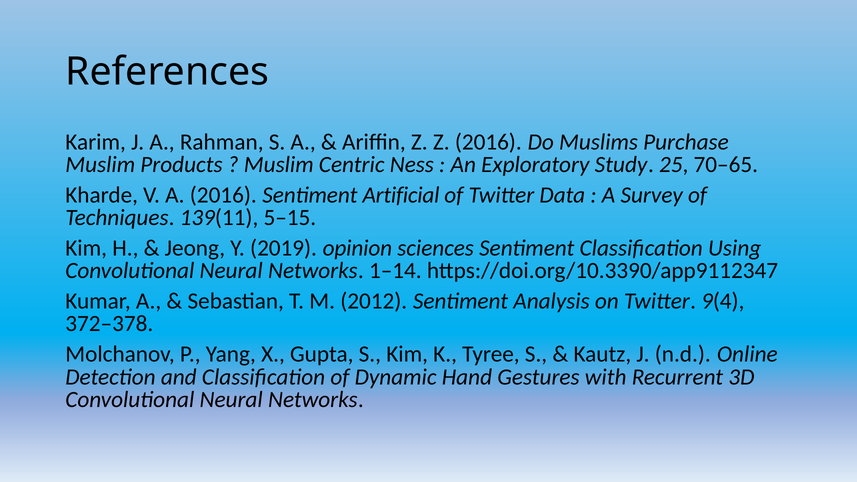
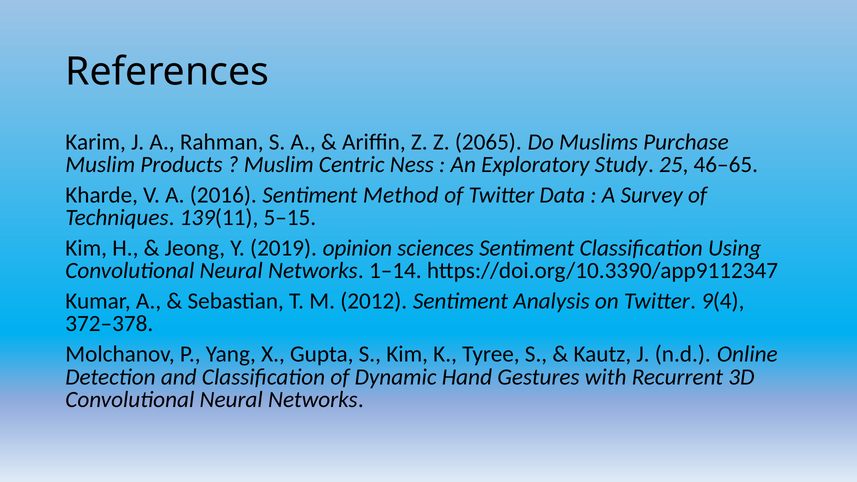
Z 2016: 2016 -> 2065
70–65: 70–65 -> 46–65
Artificial: Artificial -> Method
